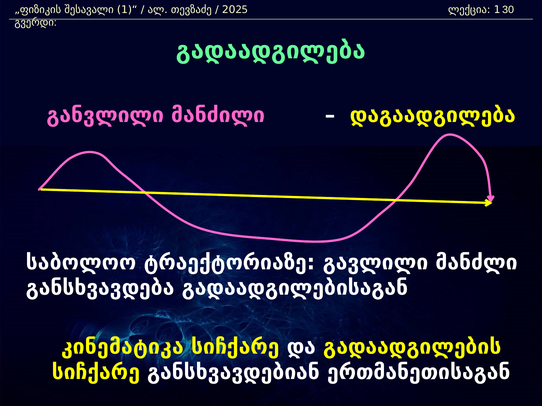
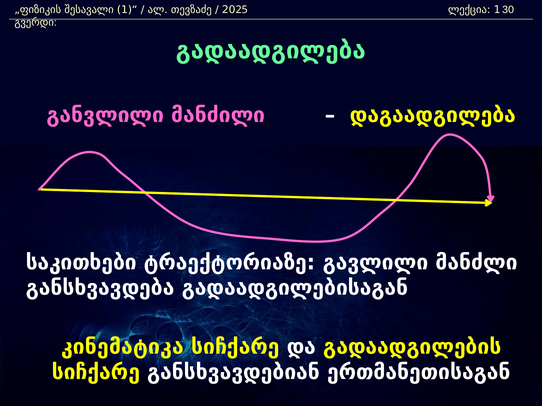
საბოლოო: საბოლოო -> საკითხები
